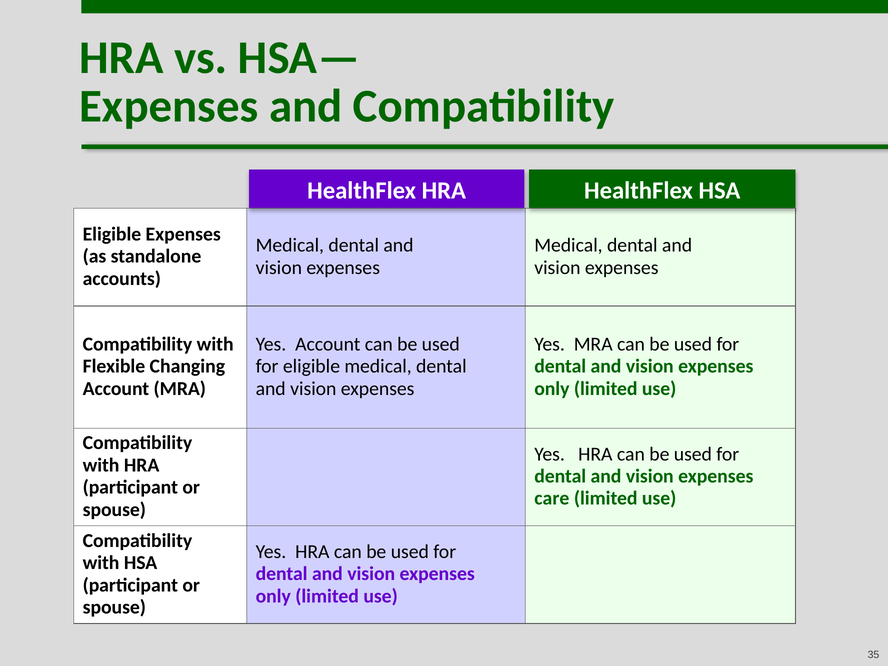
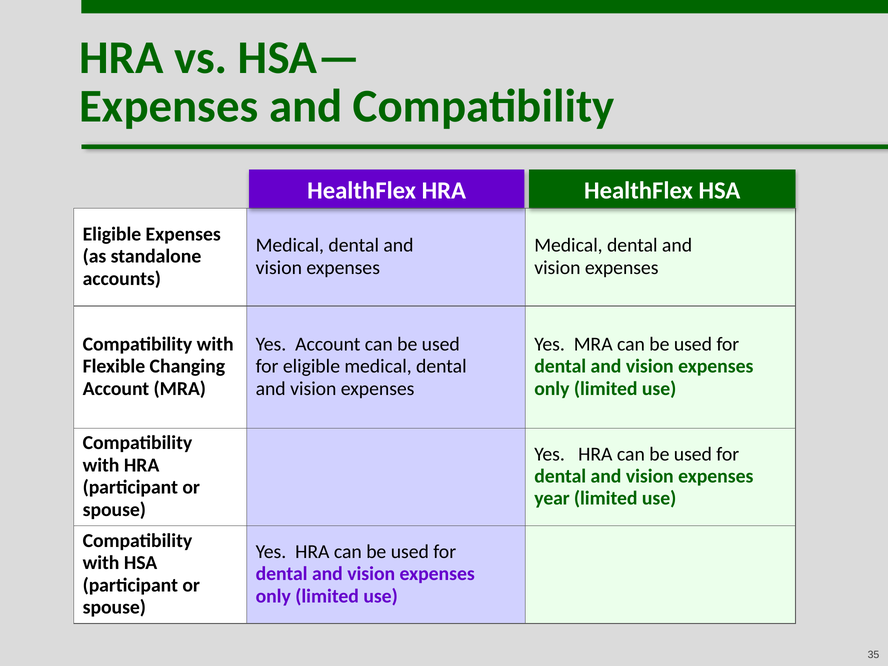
care: care -> year
